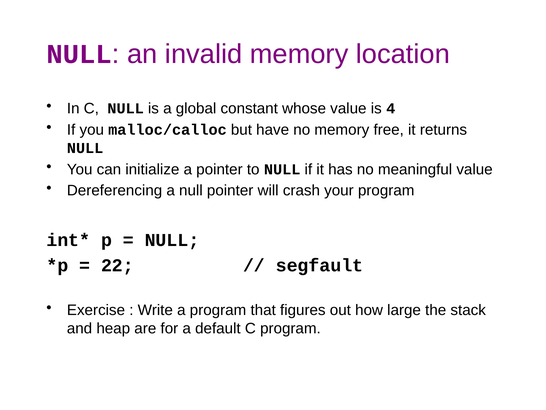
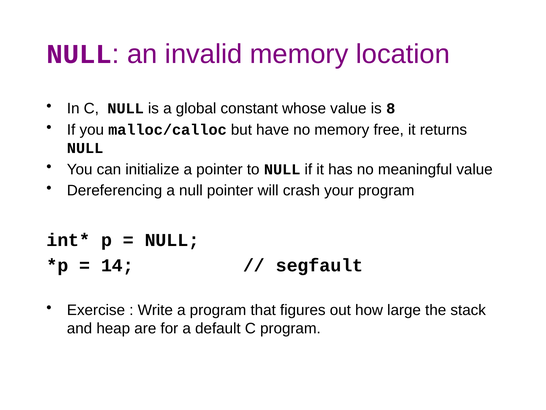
4: 4 -> 8
22: 22 -> 14
